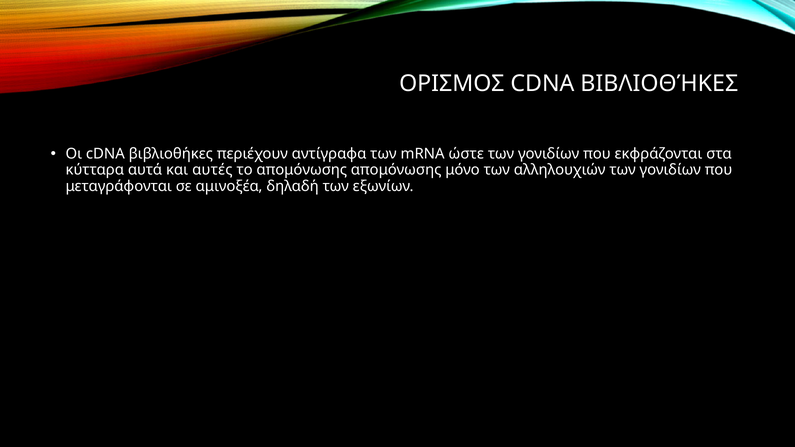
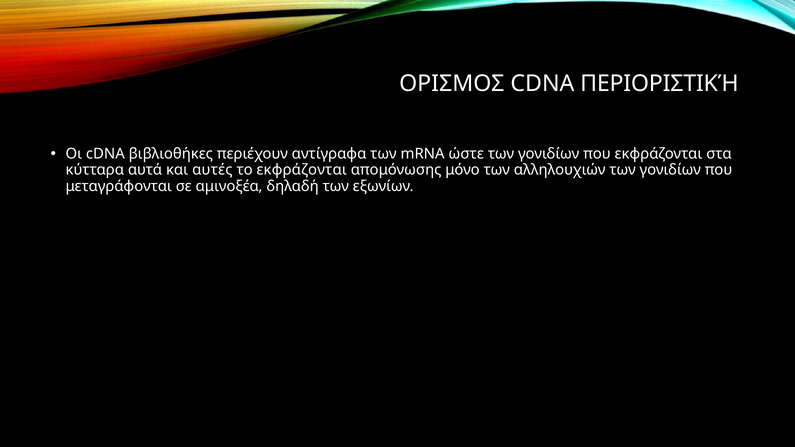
ΟΡΙΣΜΟΣ CDNA ΒΙΒΛΙΟΘΉΚΕΣ: ΒΙΒΛΙΟΘΉΚΕΣ -> ΠΕΡΙΟΡΙΣΤΙΚΉ
το απομόνωσης: απομόνωσης -> εκφράζονται
